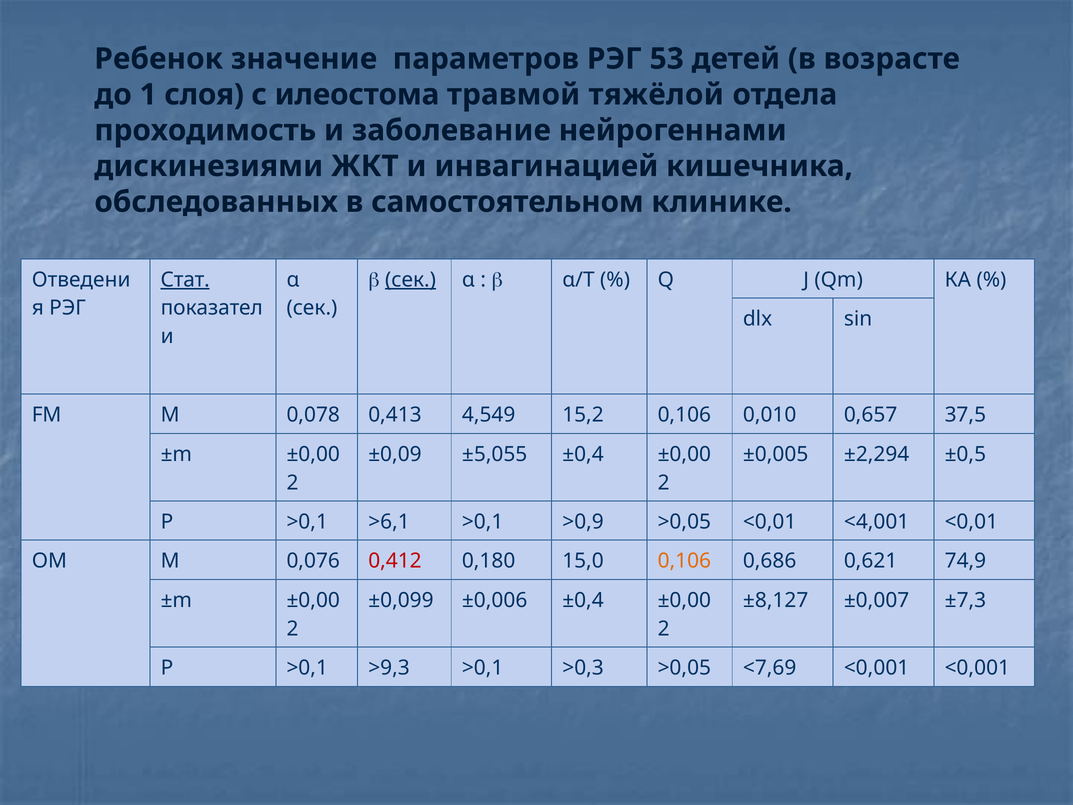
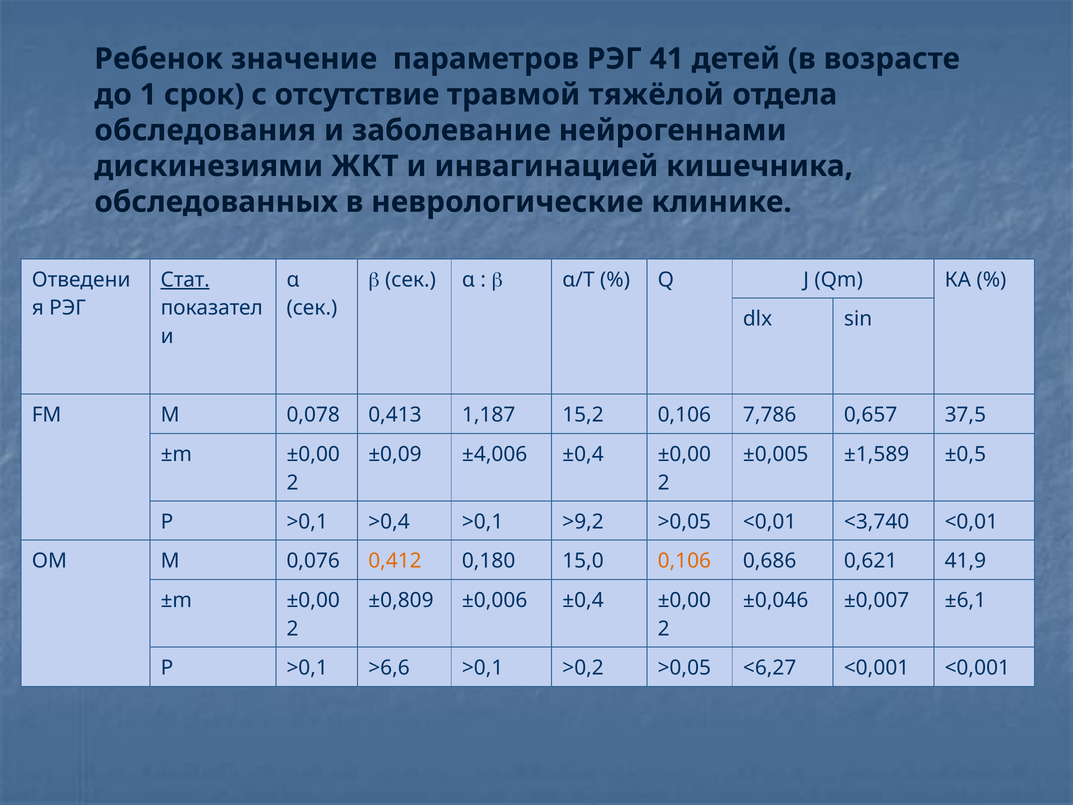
53: 53 -> 41
слоя: слоя -> срок
илеостома: илеостома -> отсутствие
проходимость: проходимость -> обследования
самостоятельном: самостоятельном -> неврологические
сек at (411, 280) underline: present -> none
4,549: 4,549 -> 1,187
0,010: 0,010 -> 7,786
±5,055: ±5,055 -> ±4,006
±2,294: ±2,294 -> ±1,589
>6,1: >6,1 -> >0,4
>0,9: >0,9 -> >9,2
<4,001: <4,001 -> <3,740
0,412 colour: red -> orange
74,9: 74,9 -> 41,9
±0,099: ±0,099 -> ±0,809
±8,127: ±8,127 -> ±0,046
±7,3: ±7,3 -> ±6,1
>9,3: >9,3 -> >6,6
>0,3: >0,3 -> >0,2
<7,69: <7,69 -> <6,27
